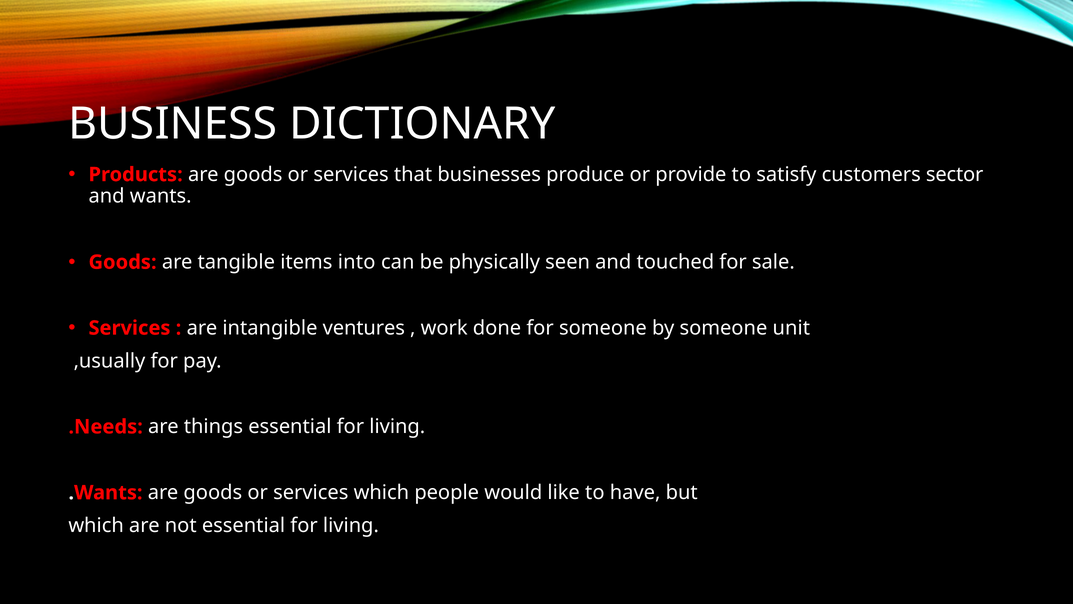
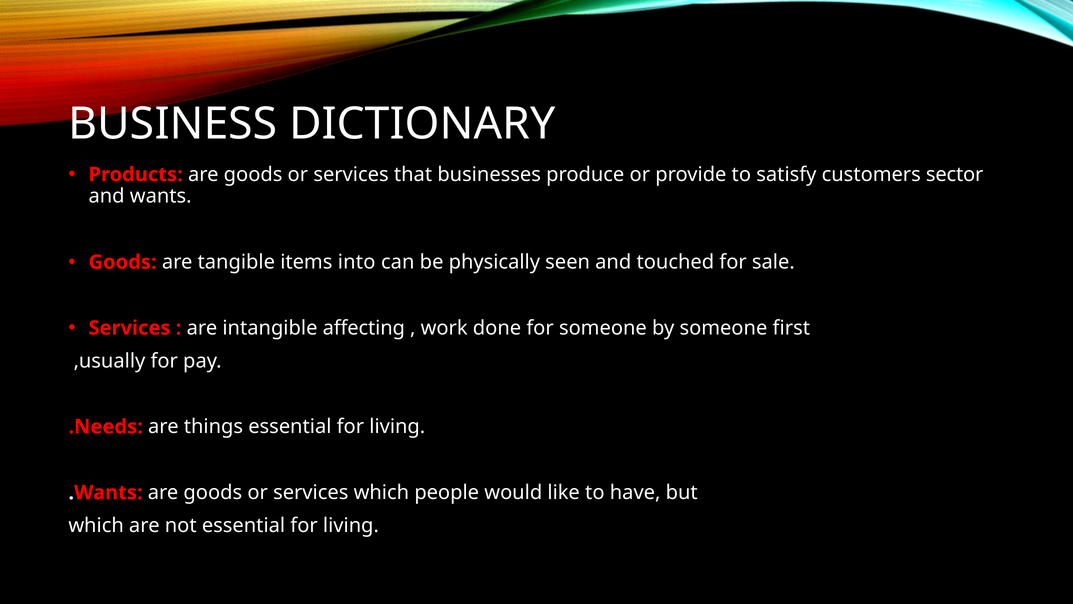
ventures: ventures -> affecting
unit: unit -> first
